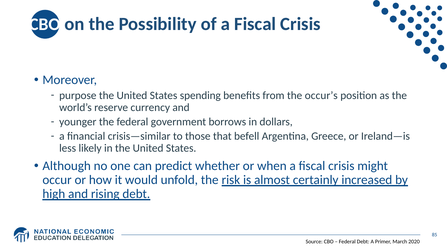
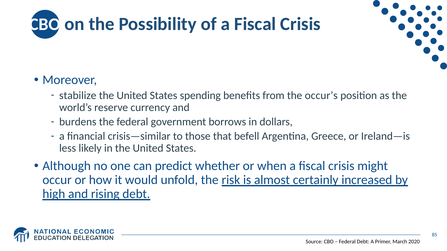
purpose: purpose -> stabilize
younger: younger -> burdens
